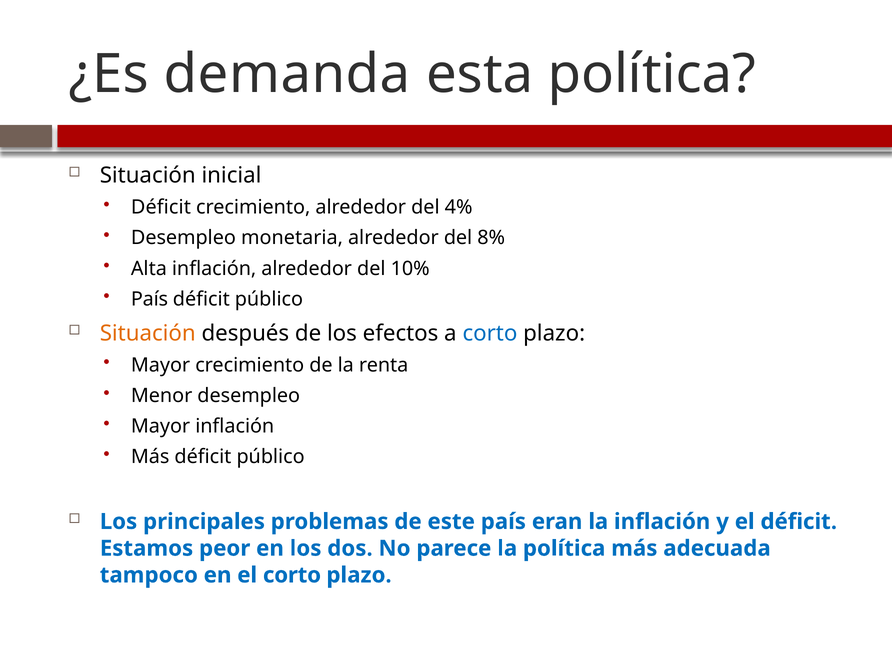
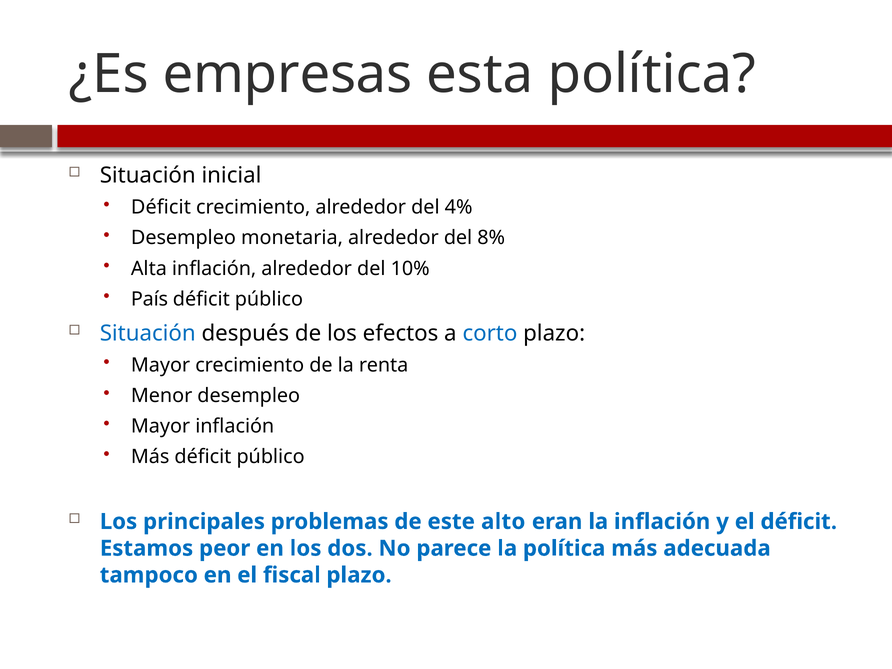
demanda: demanda -> empresas
Situación at (148, 333) colour: orange -> blue
este país: país -> alto
el corto: corto -> fiscal
